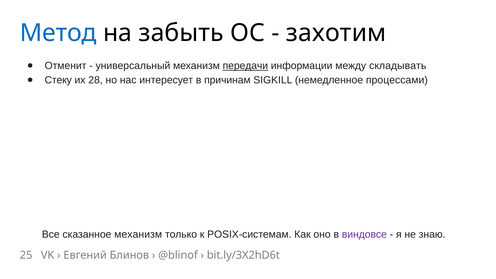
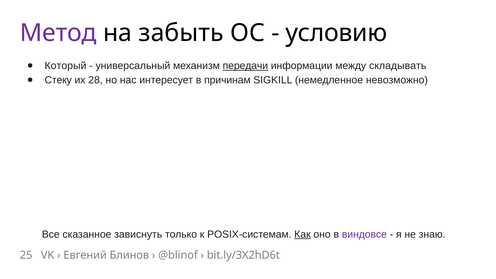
Метод colour: blue -> purple
захотим: захотим -> условию
Отменит: Отменит -> Который
процессами: процессами -> невозможно
сказанное механизм: механизм -> зависнуть
Как underline: none -> present
